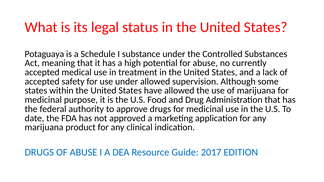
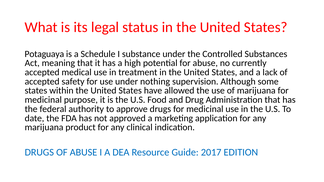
under allowed: allowed -> nothing
